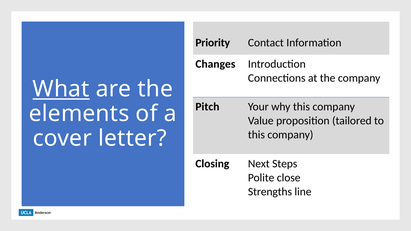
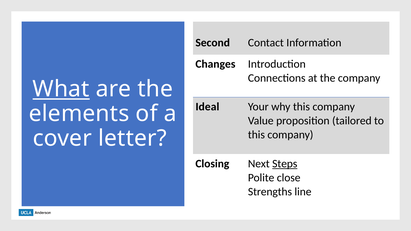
Priority: Priority -> Second
Pitch: Pitch -> Ideal
Steps underline: none -> present
